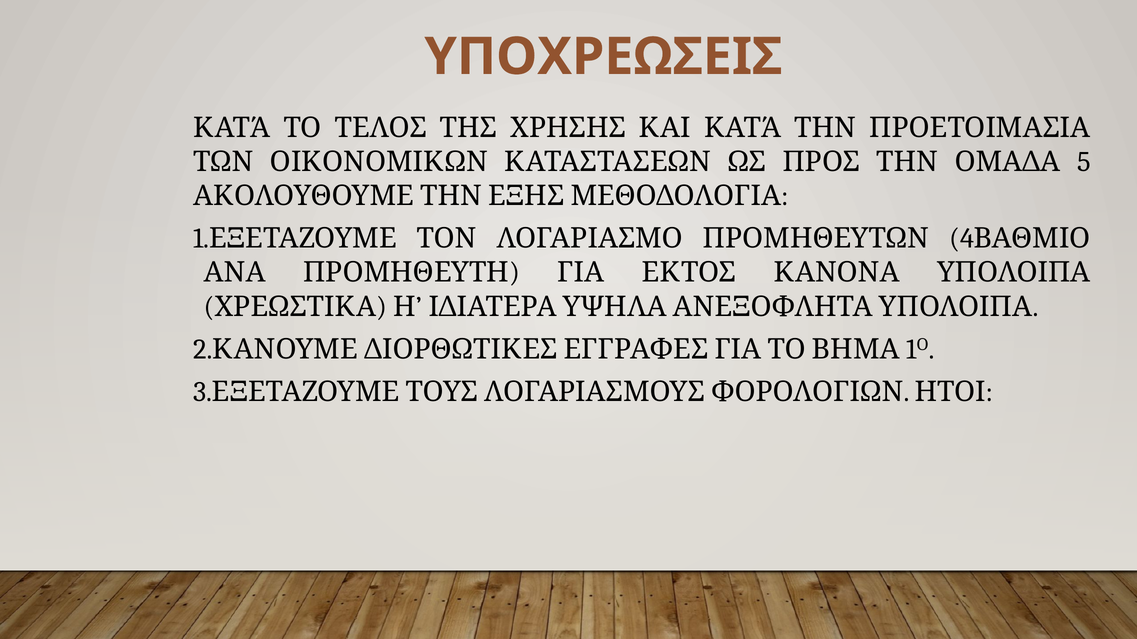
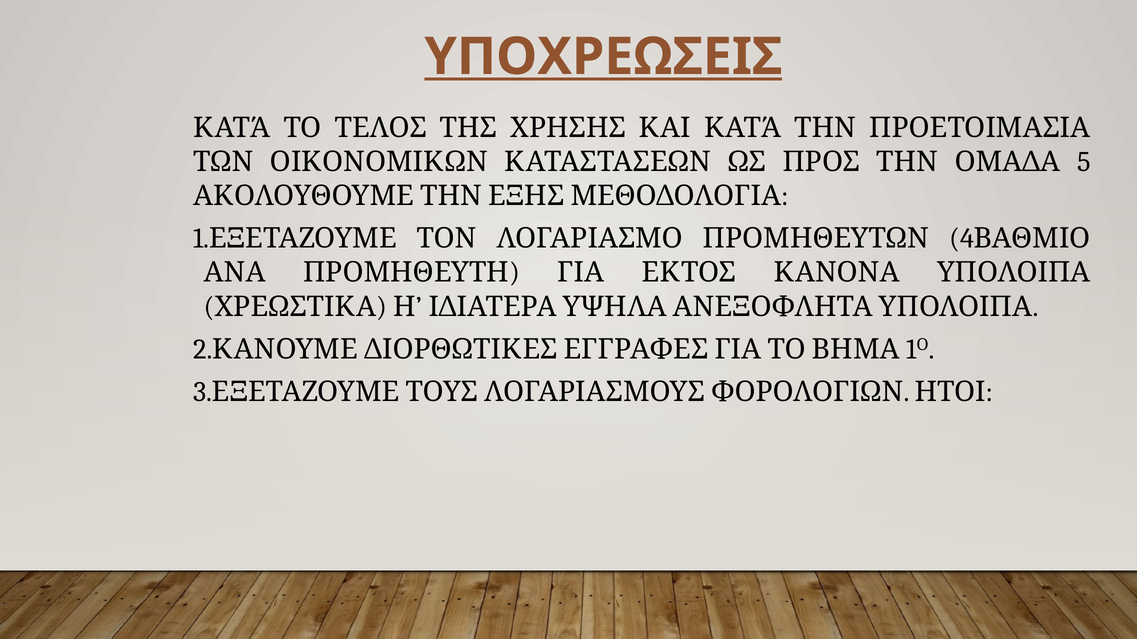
ΥΠΟΧΡΕΩΣΕΙΣ underline: none -> present
